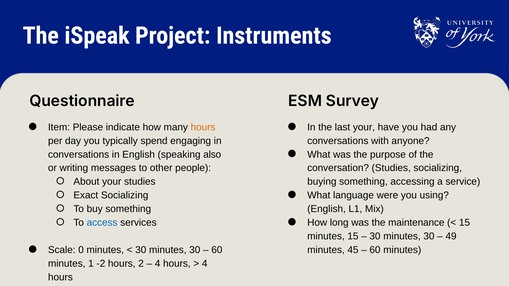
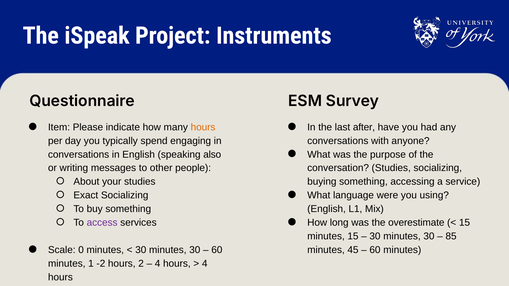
last your: your -> after
access colour: blue -> purple
maintenance: maintenance -> overestimate
49: 49 -> 85
